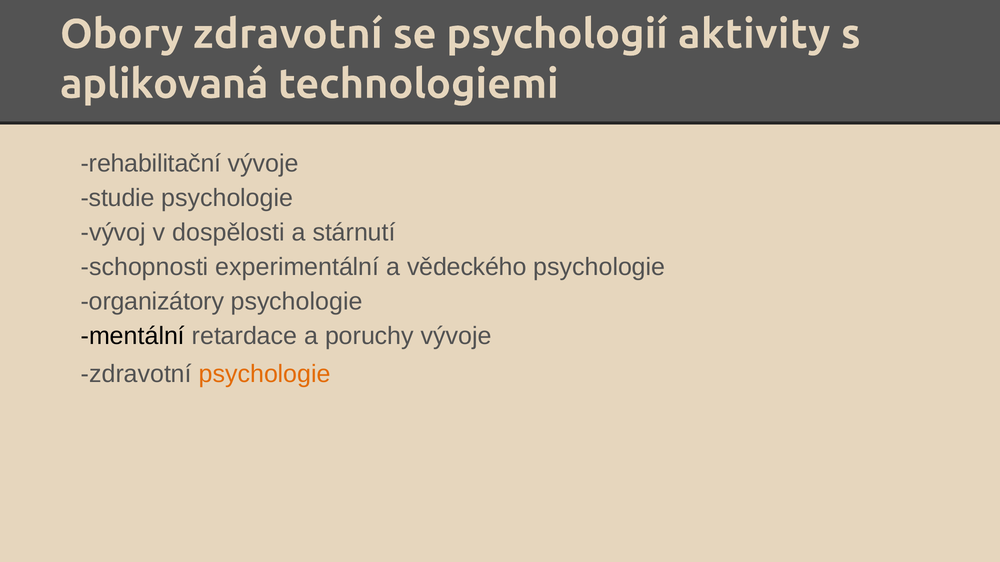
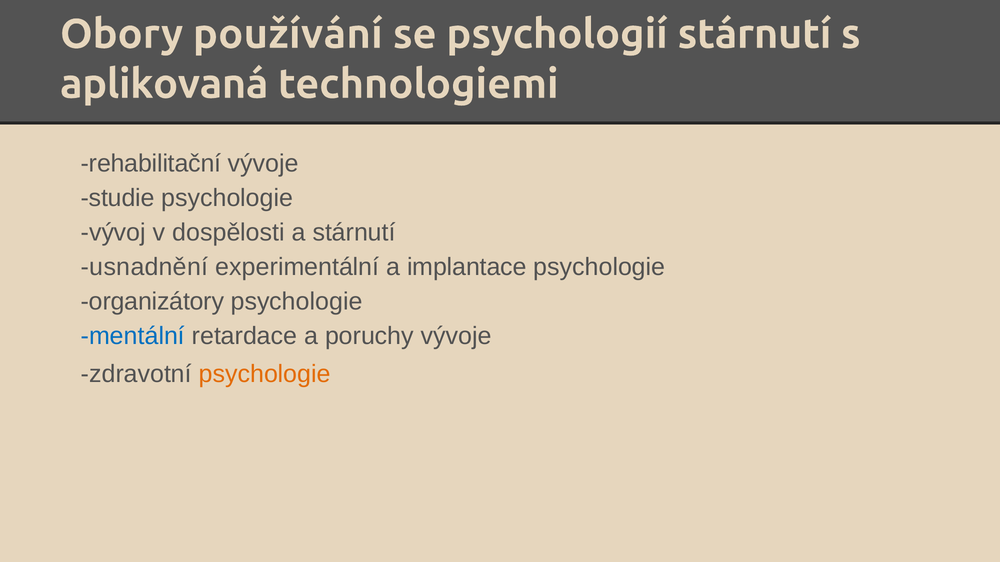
Obory zdravotní: zdravotní -> používání
psychologií aktivity: aktivity -> stárnutí
schopnosti: schopnosti -> usnadnění
vědeckého: vědeckého -> implantace
mentální colour: black -> blue
